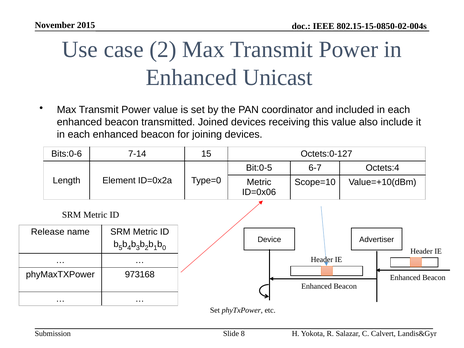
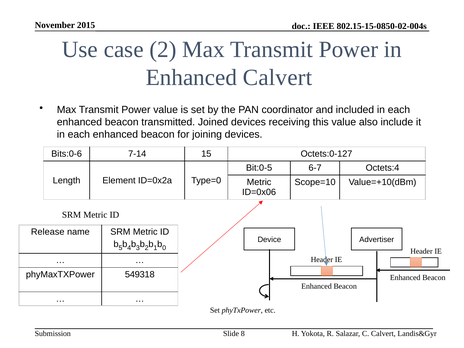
Enhanced Unicast: Unicast -> Calvert
973168: 973168 -> 549318
